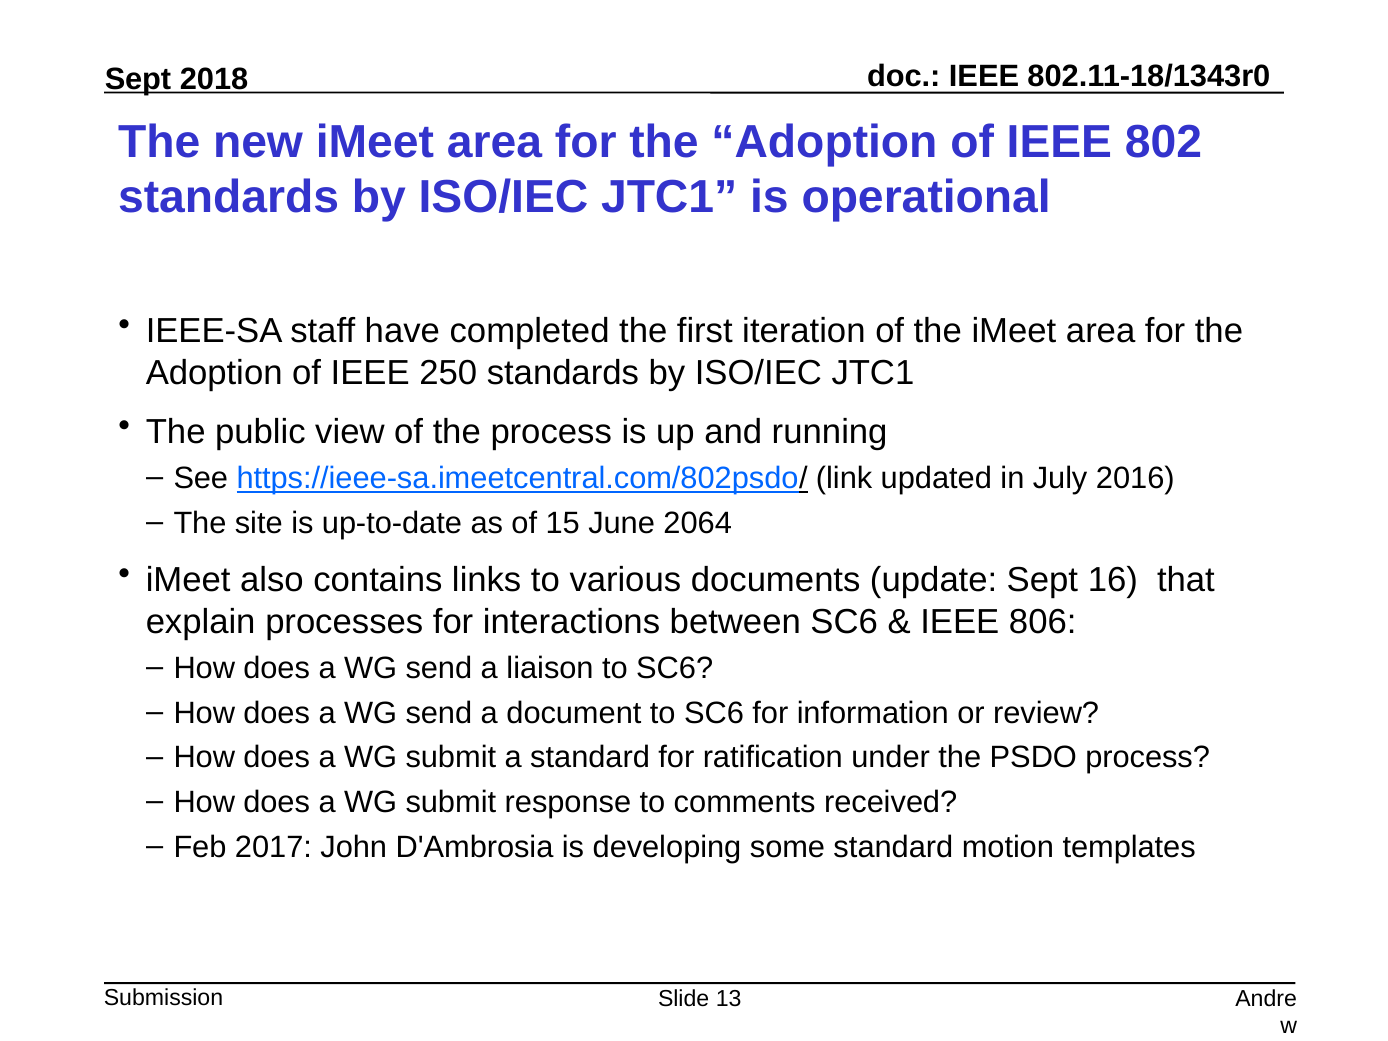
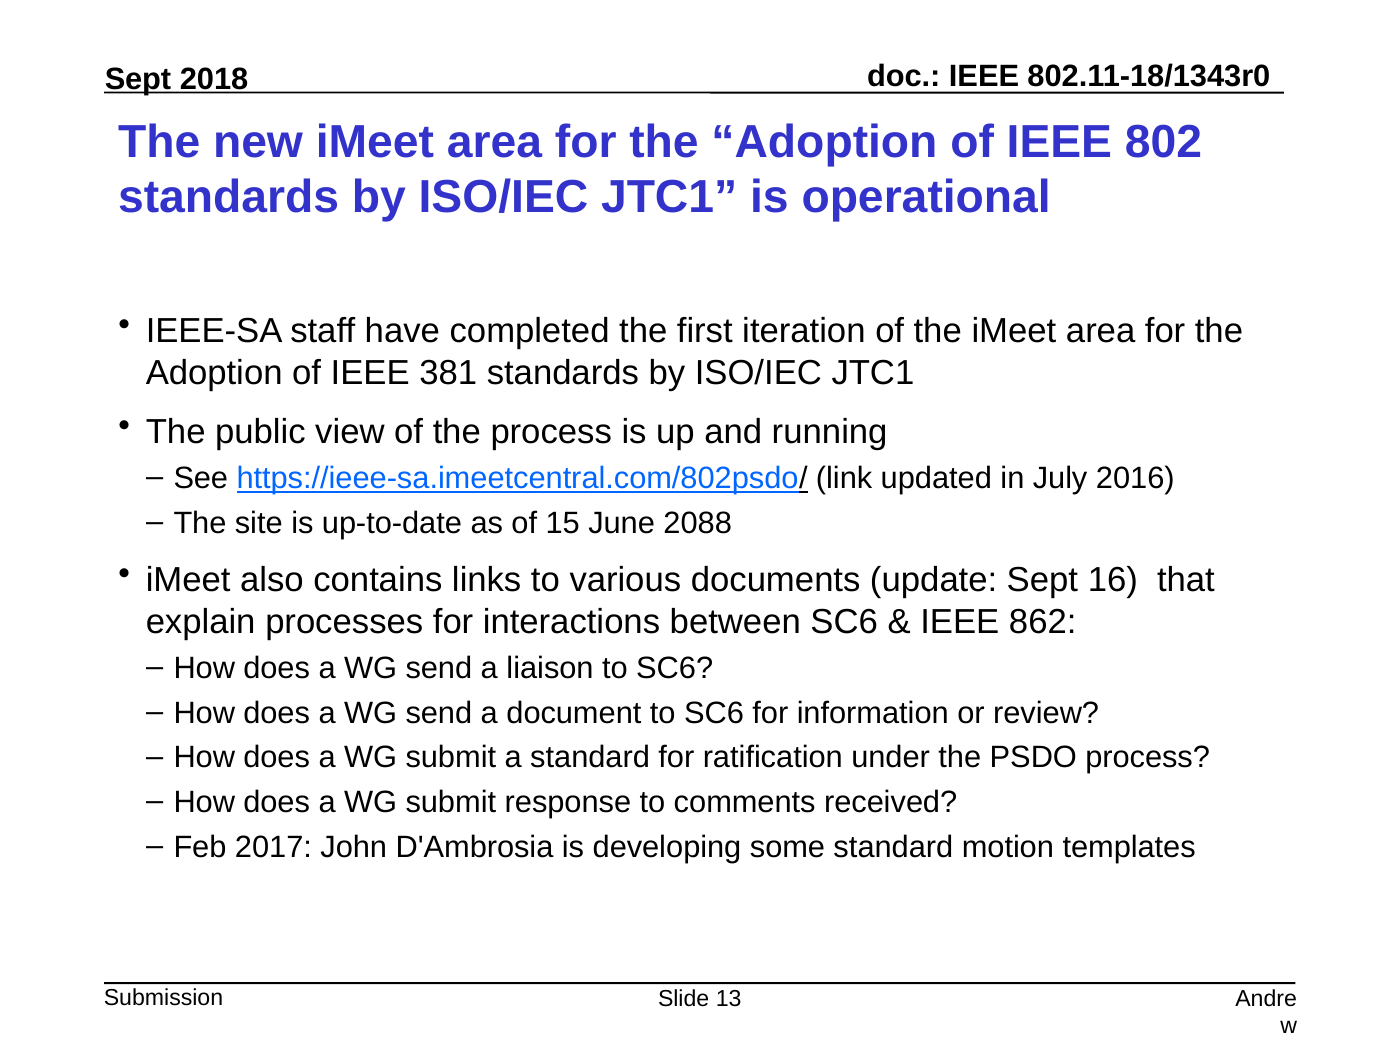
250: 250 -> 381
2064: 2064 -> 2088
806: 806 -> 862
